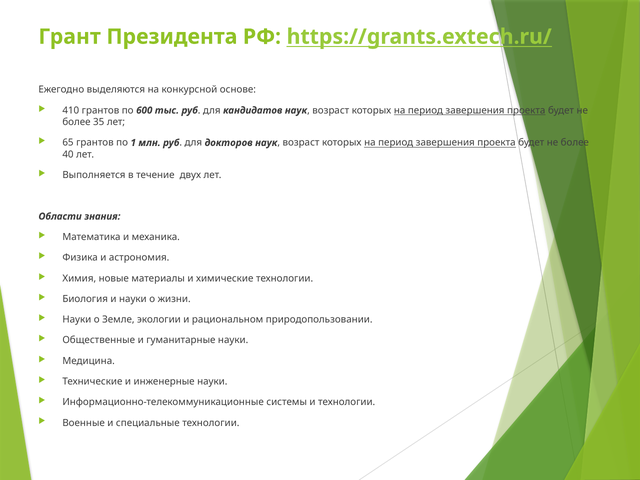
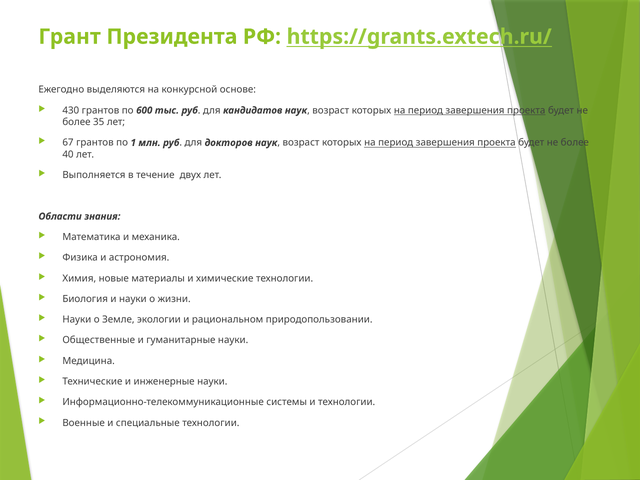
410: 410 -> 430
65: 65 -> 67
